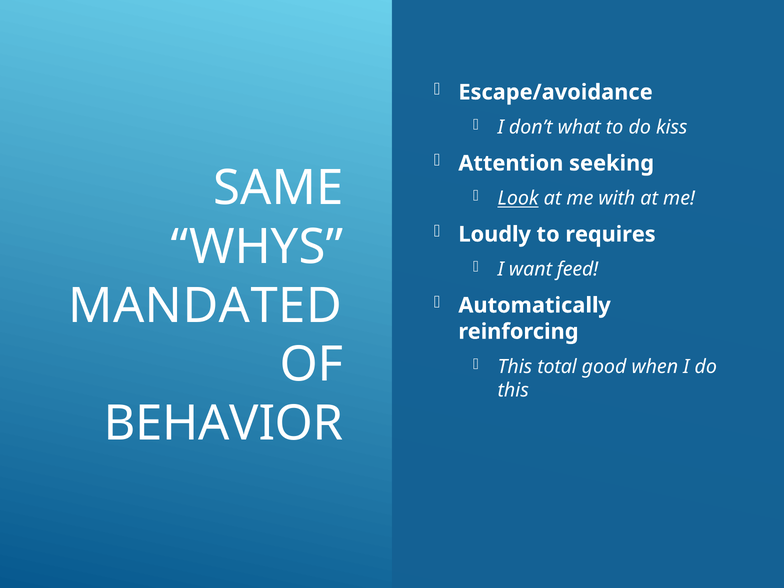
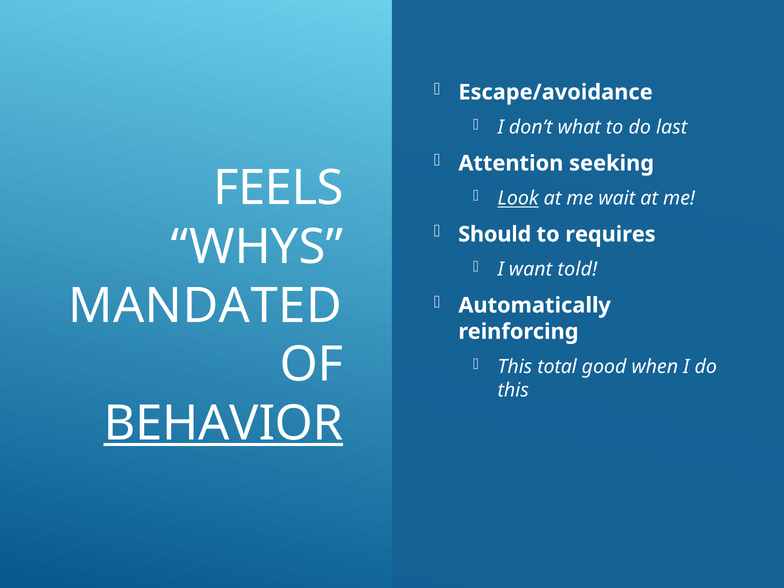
kiss: kiss -> last
SAME: SAME -> FEELS
with: with -> wait
Loudly: Loudly -> Should
feed: feed -> told
BEHAVIOR underline: none -> present
